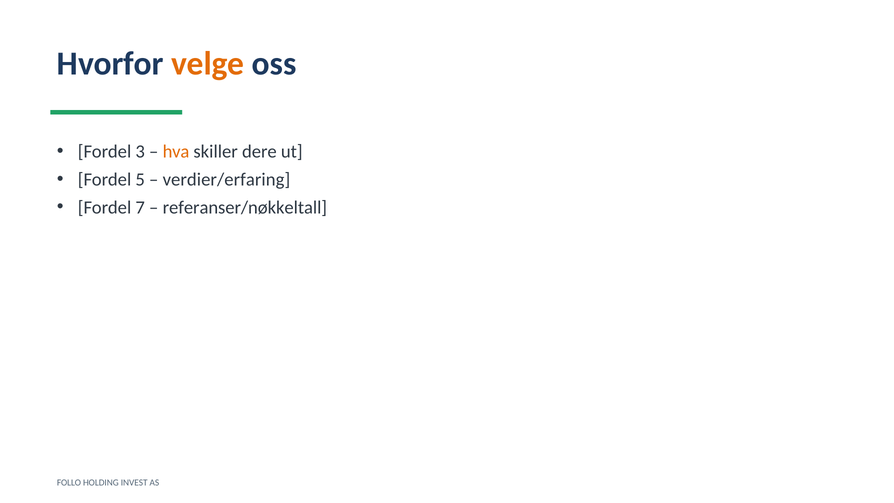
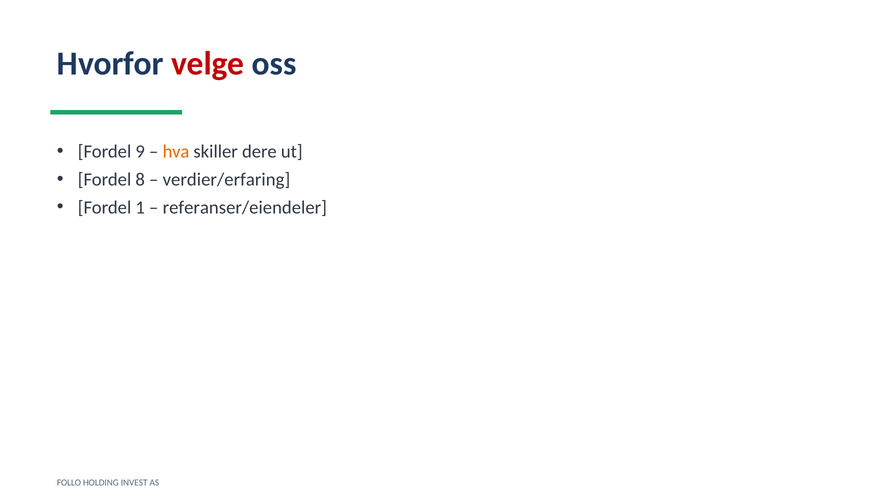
velge colour: orange -> red
3: 3 -> 9
5: 5 -> 8
7: 7 -> 1
referanser/nøkkeltall: referanser/nøkkeltall -> referanser/eiendeler
